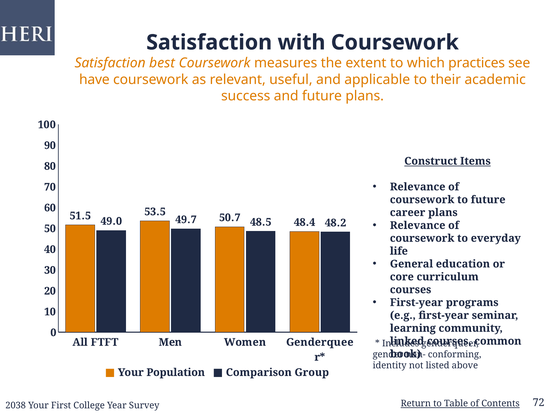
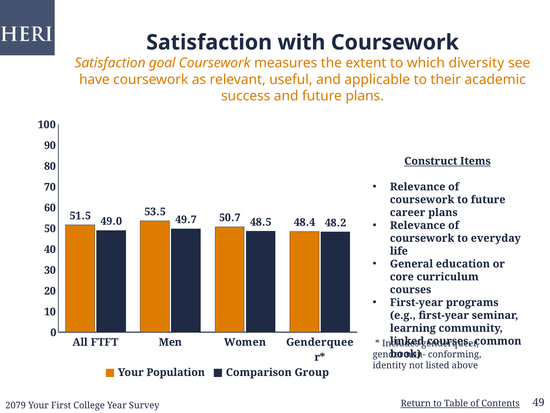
best: best -> goal
practices: practices -> diversity
2038: 2038 -> 2079
72: 72 -> 49
